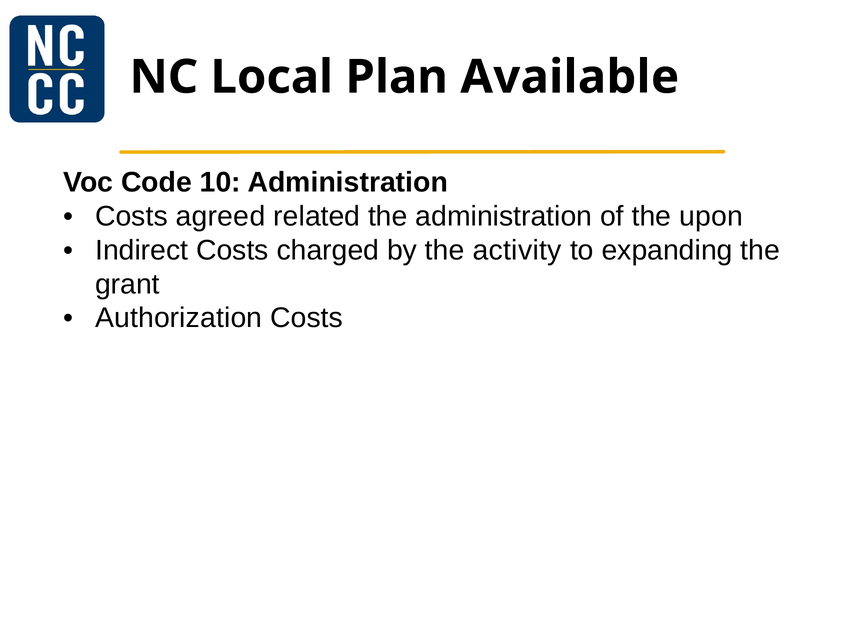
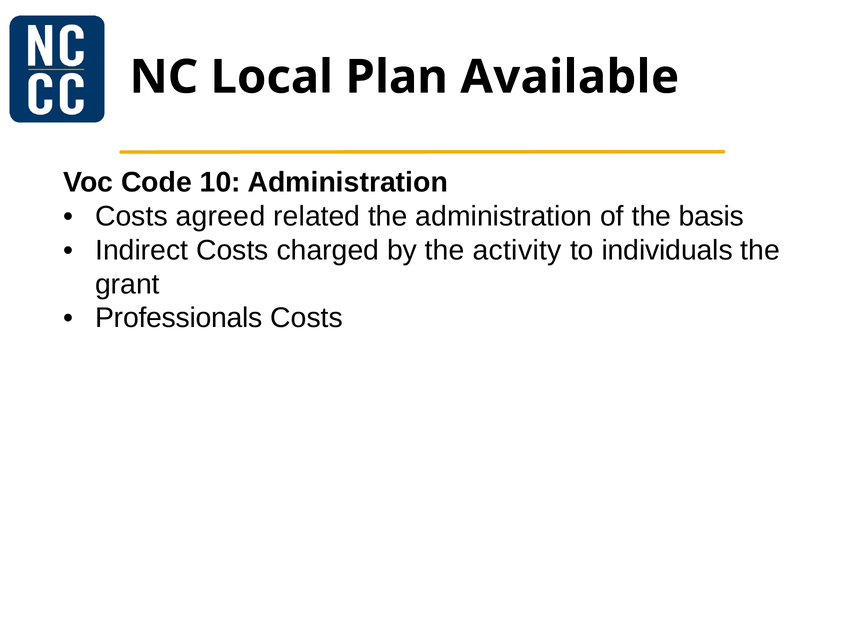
upon: upon -> basis
expanding: expanding -> individuals
Authorization: Authorization -> Professionals
